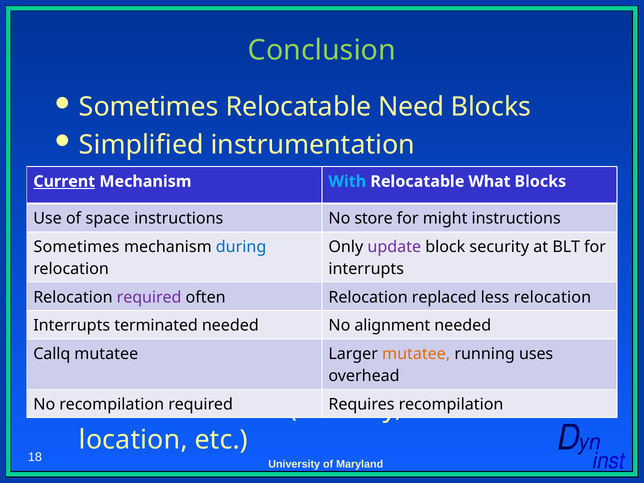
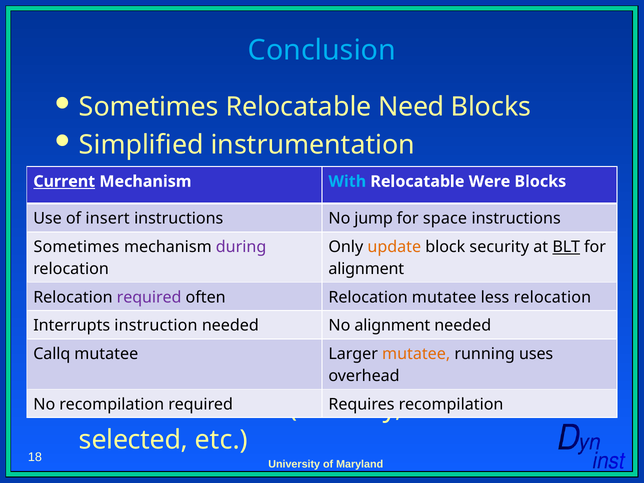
Conclusion colour: light green -> light blue
What: What -> Were
space: space -> insert
store: store -> jump
might: might -> space
during colour: blue -> purple
update colour: purple -> orange
BLT underline: none -> present
interrupts at (366, 269): interrupts -> alignment
Relocation replaced: replaced -> mutatee
terminated: terminated -> instruction
location: location -> selected
